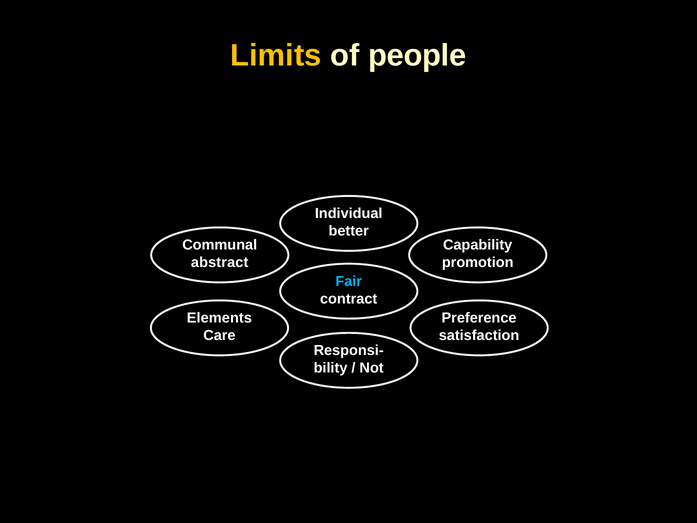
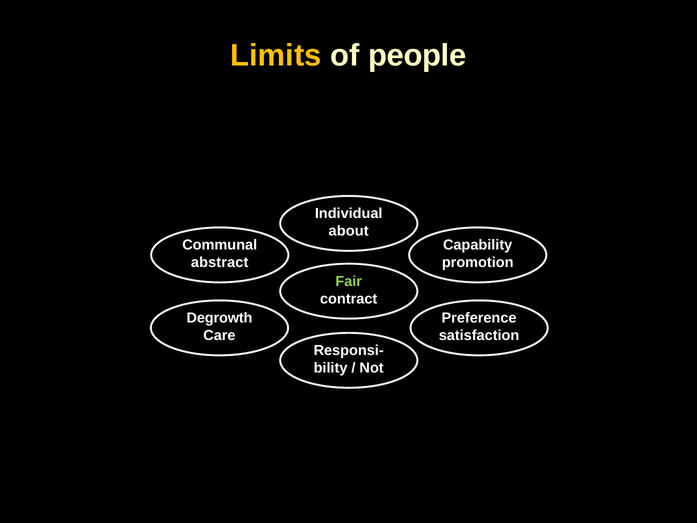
better: better -> about
Fair colour: light blue -> light green
Elements: Elements -> Degrowth
